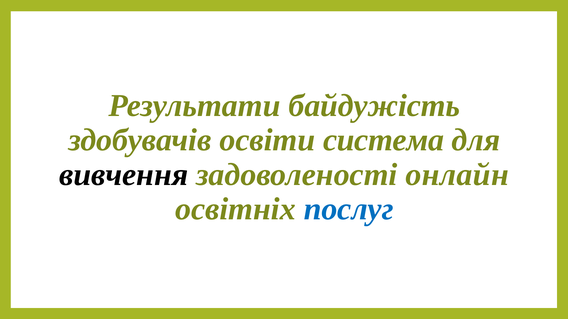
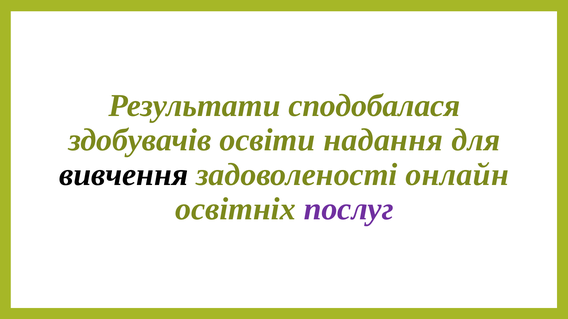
байдужість: байдужість -> сподобалася
система: система -> надання
послуг colour: blue -> purple
